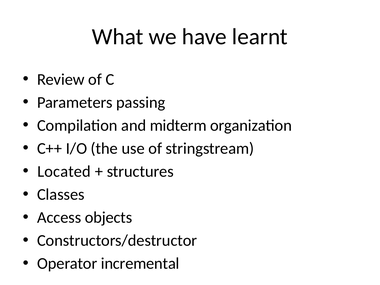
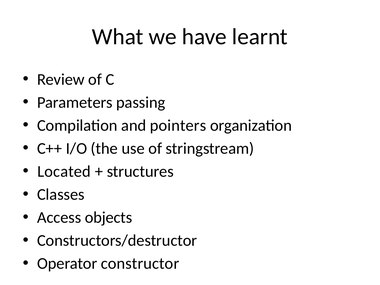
midterm: midterm -> pointers
incremental: incremental -> constructor
